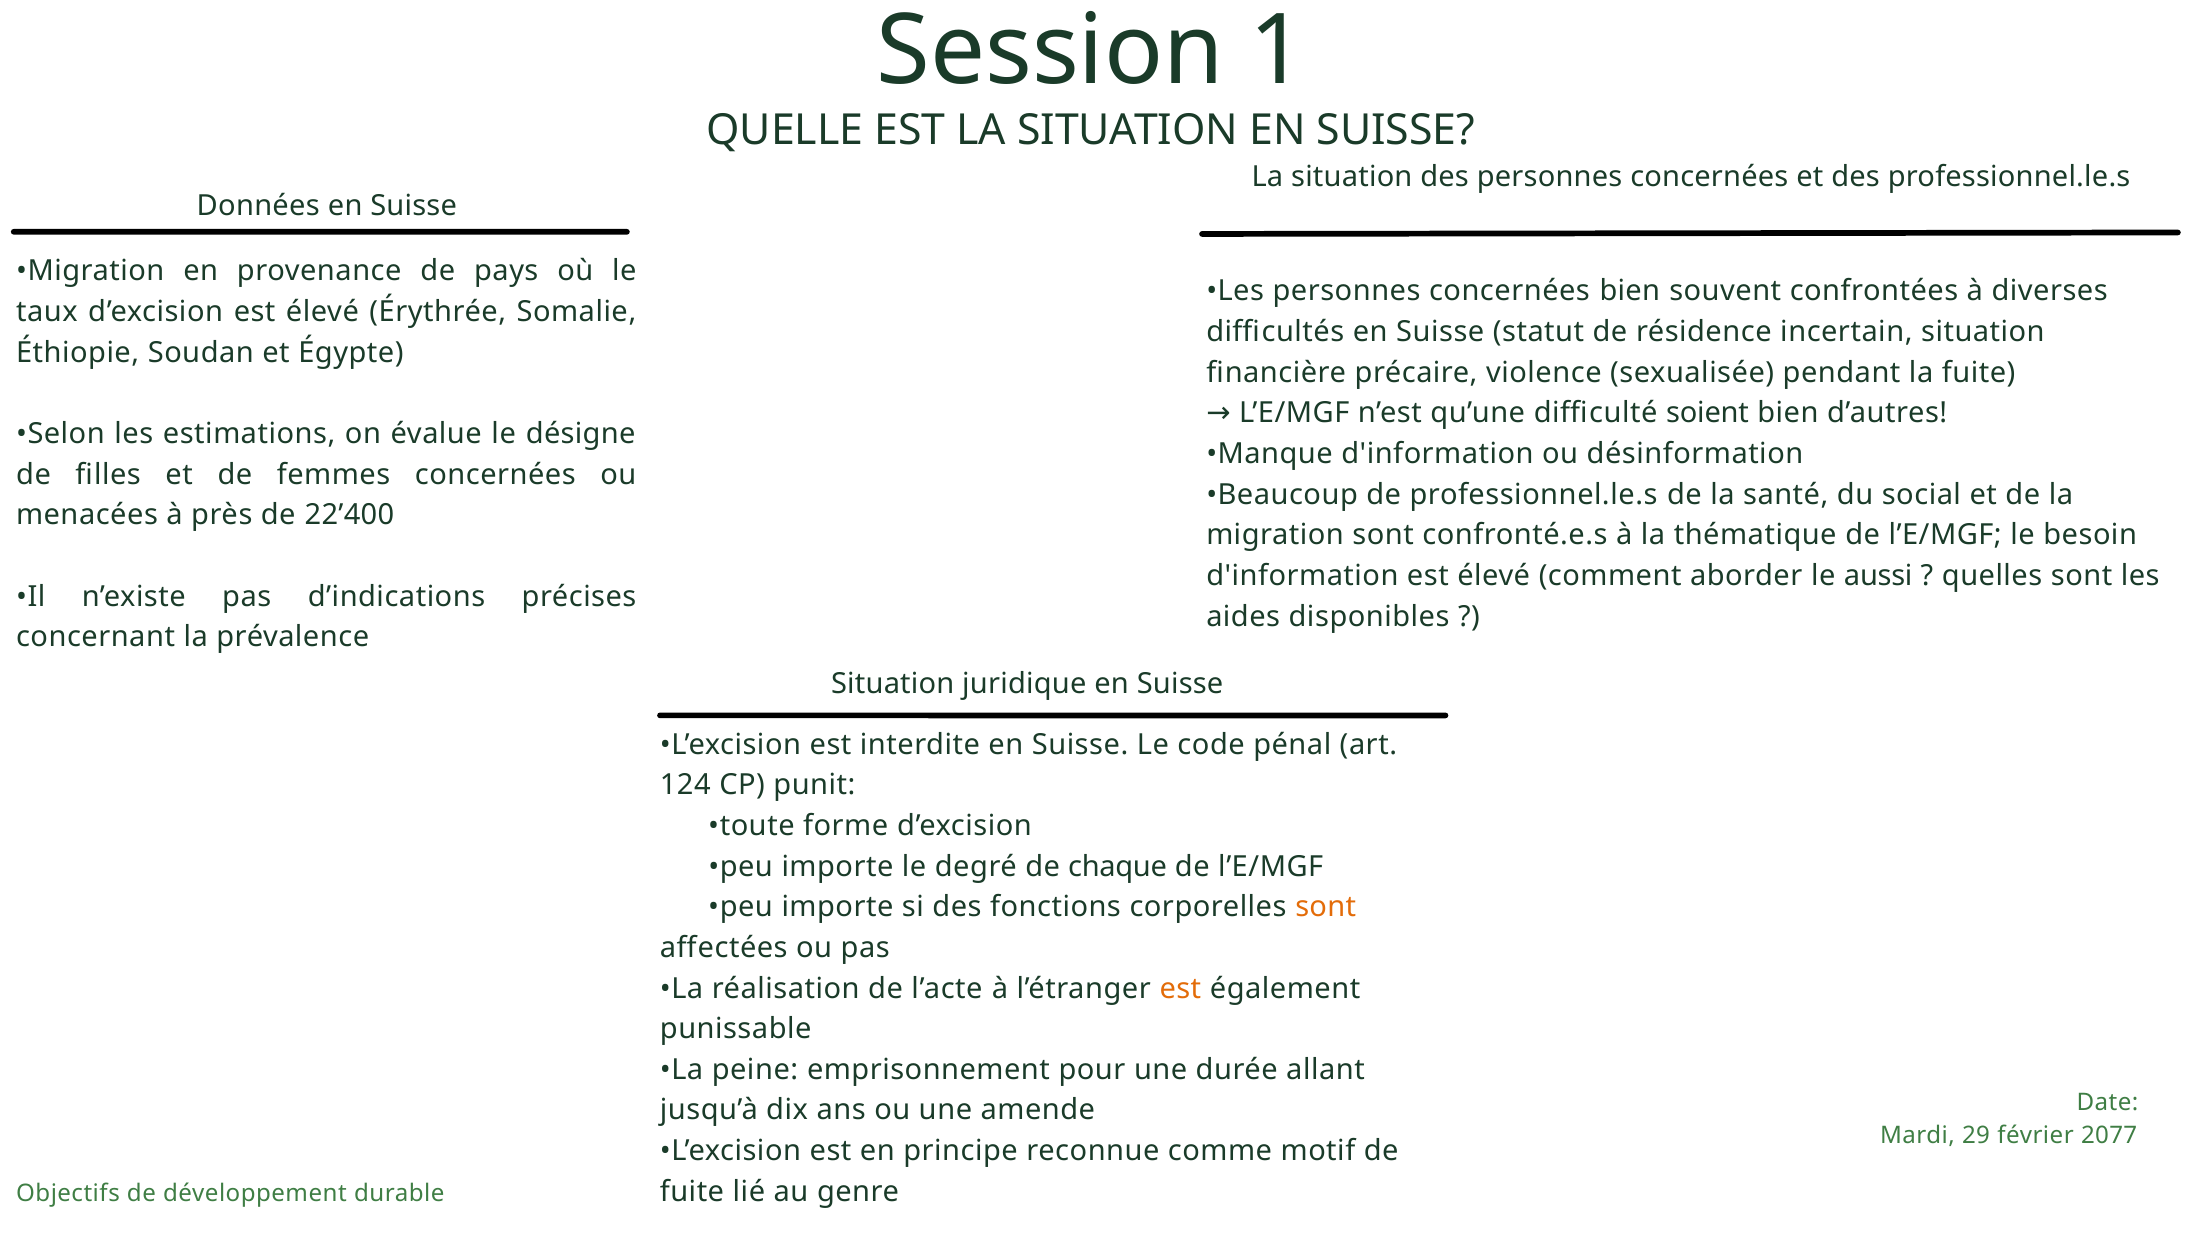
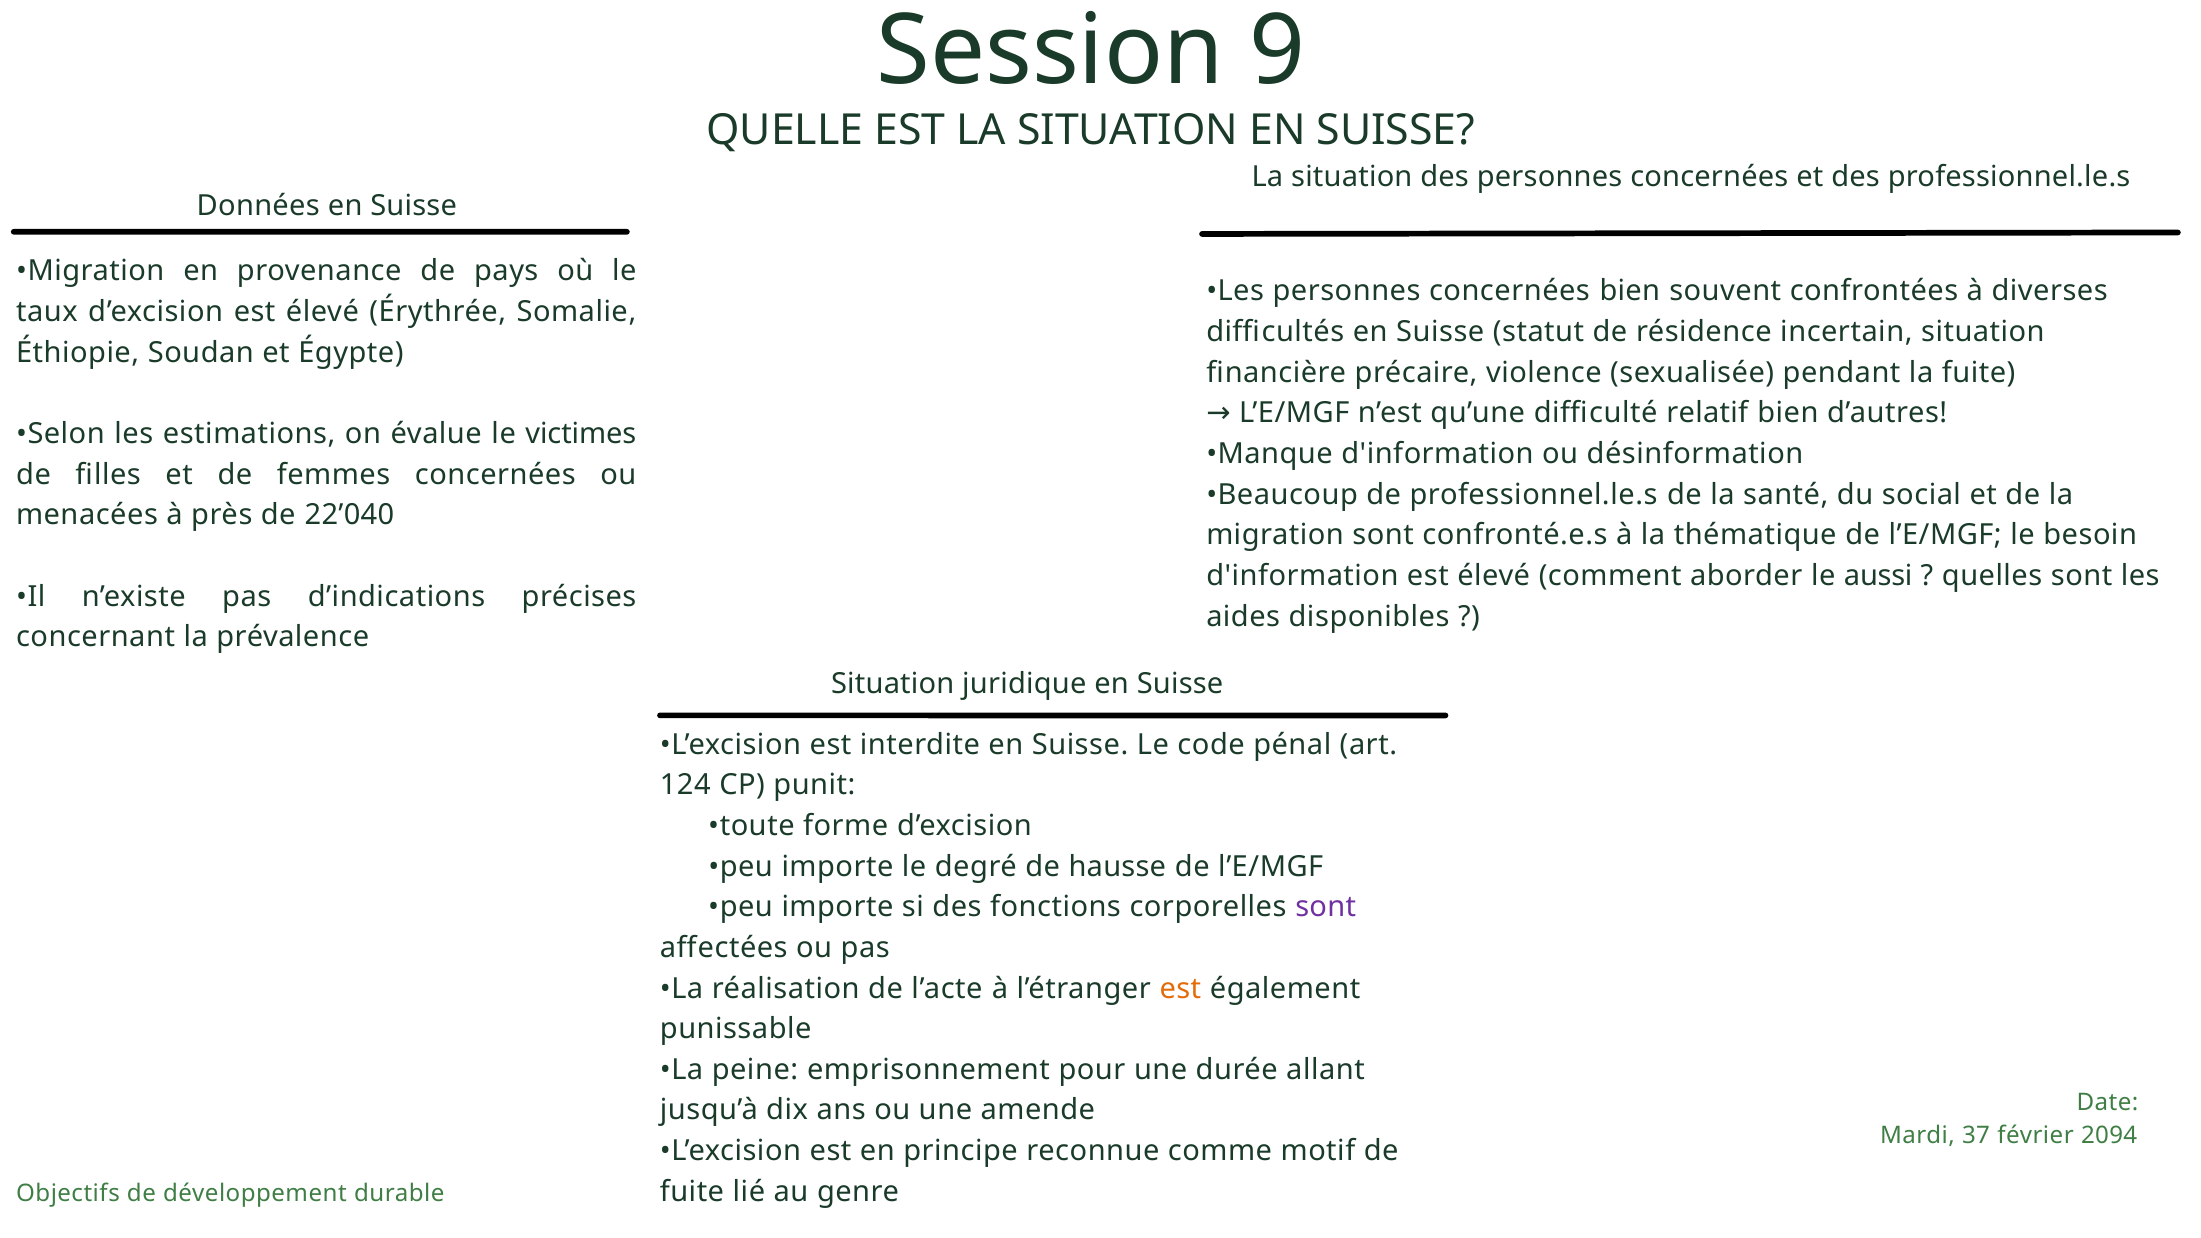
1: 1 -> 9
soient: soient -> relatif
désigne: désigne -> victimes
22’400: 22’400 -> 22’040
chaque: chaque -> hausse
sont at (1326, 907) colour: orange -> purple
29: 29 -> 37
2077: 2077 -> 2094
